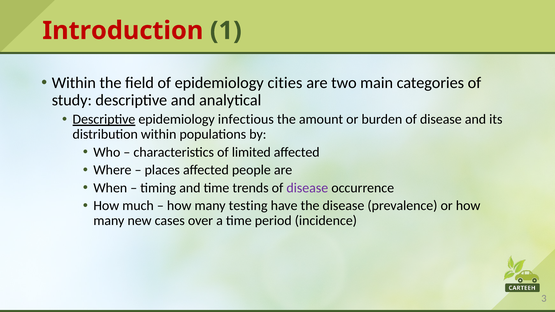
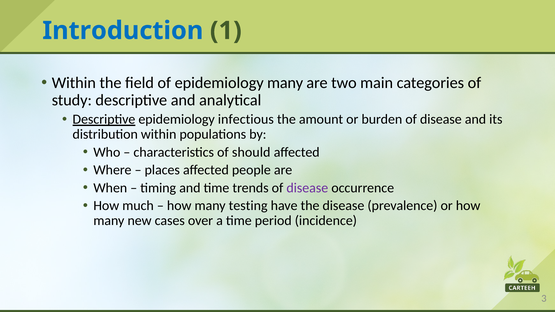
Introduction colour: red -> blue
epidemiology cities: cities -> many
limited: limited -> should
